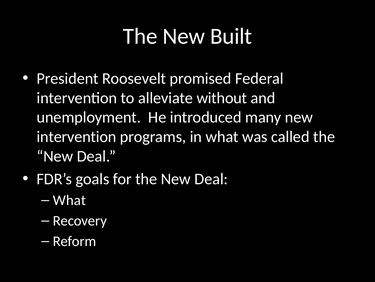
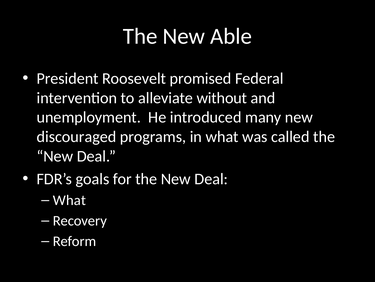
Built: Built -> Able
intervention at (77, 136): intervention -> discouraged
